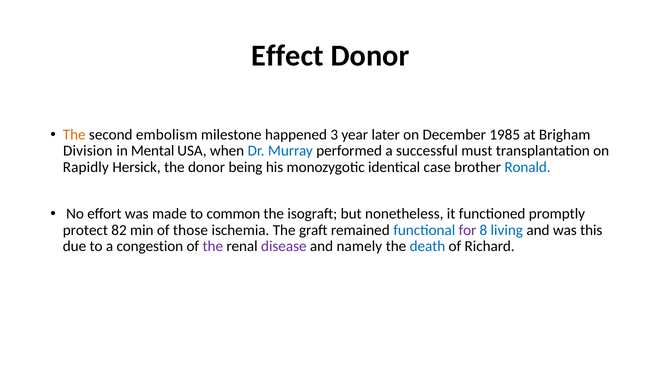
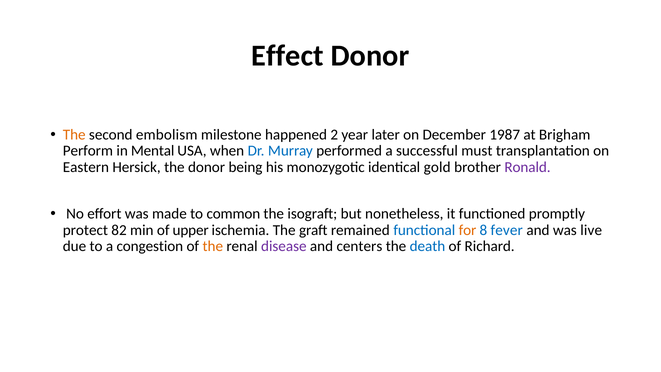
3: 3 -> 2
1985: 1985 -> 1987
Division: Division -> Perform
Rapidly: Rapidly -> Eastern
case: case -> gold
Ronald colour: blue -> purple
those: those -> upper
for colour: purple -> orange
living: living -> fever
this: this -> live
the at (213, 246) colour: purple -> orange
namely: namely -> centers
